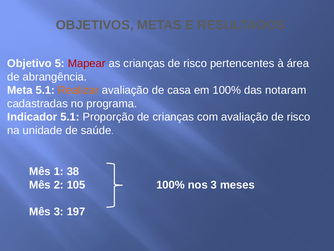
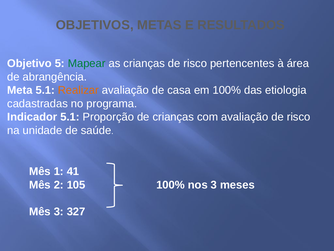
Mapear colour: red -> green
notaram: notaram -> etiologia
38: 38 -> 41
197: 197 -> 327
